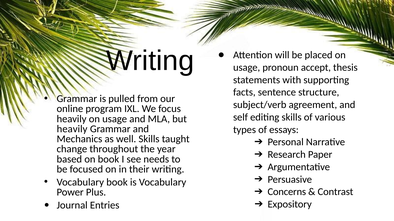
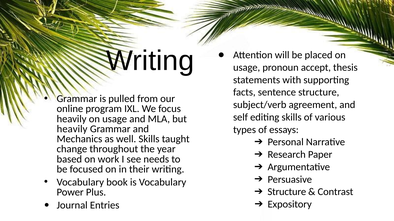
on book: book -> work
Concerns at (287, 192): Concerns -> Structure
